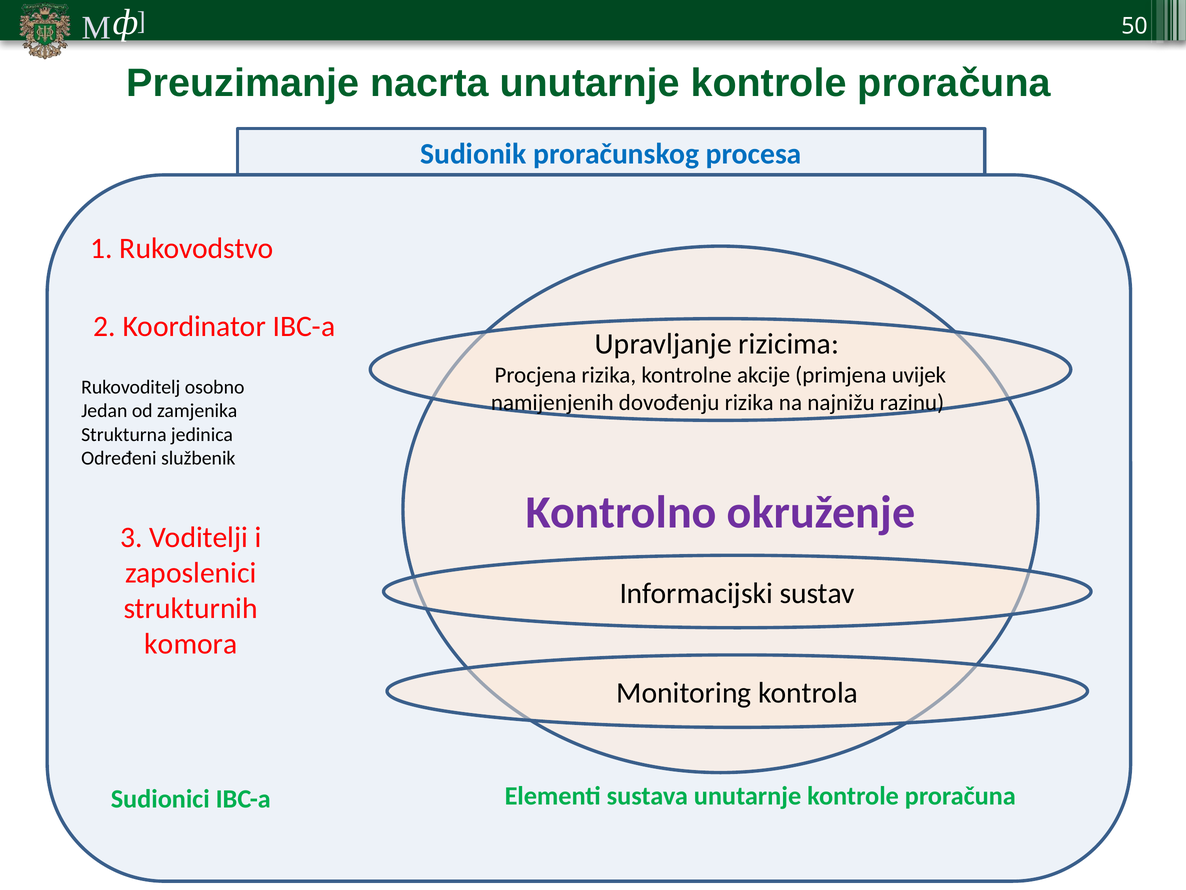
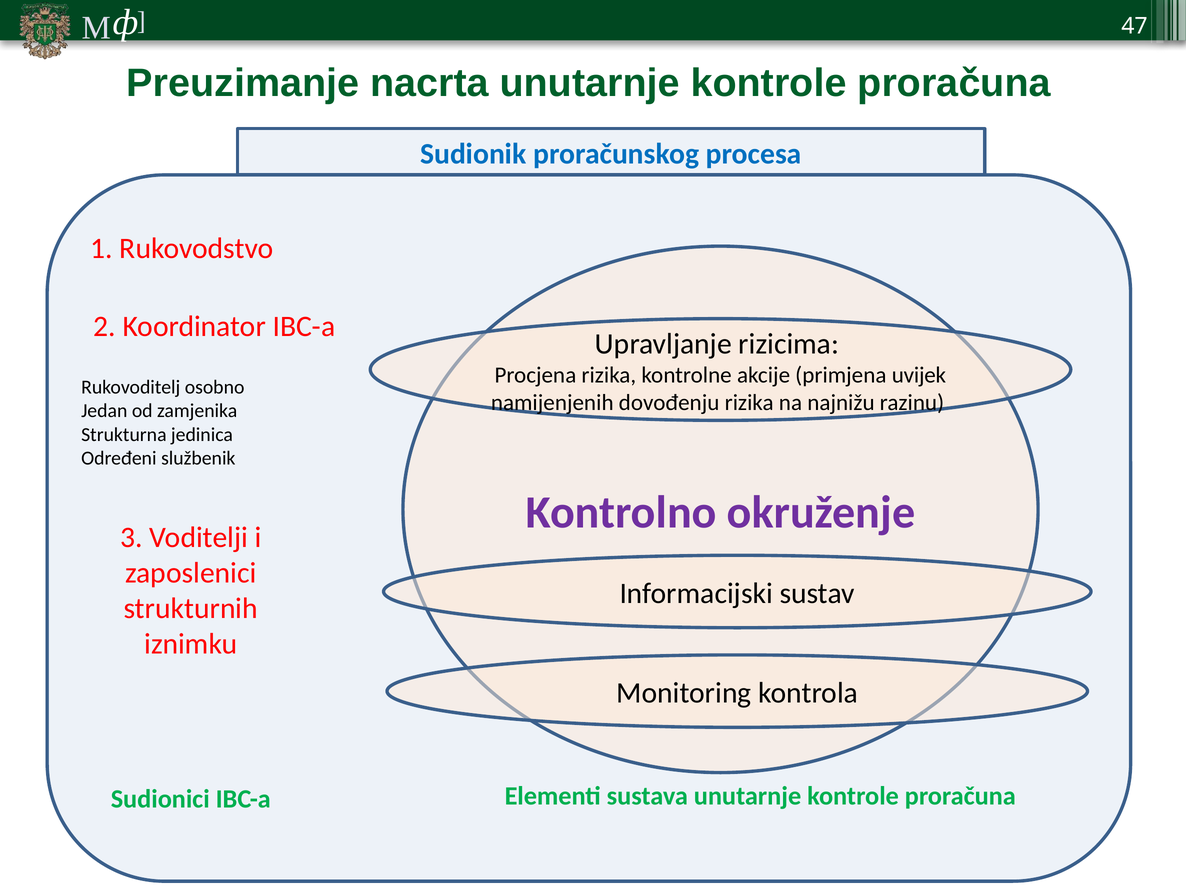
50: 50 -> 47
komora: komora -> iznimku
